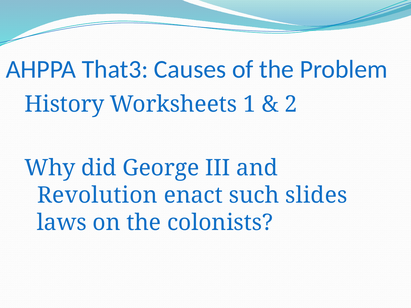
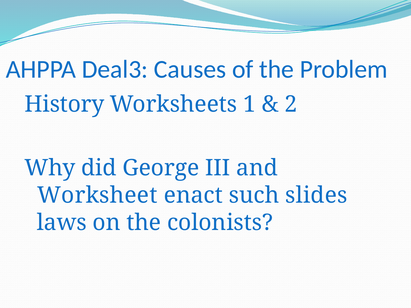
That3: That3 -> Deal3
Revolution: Revolution -> Worksheet
